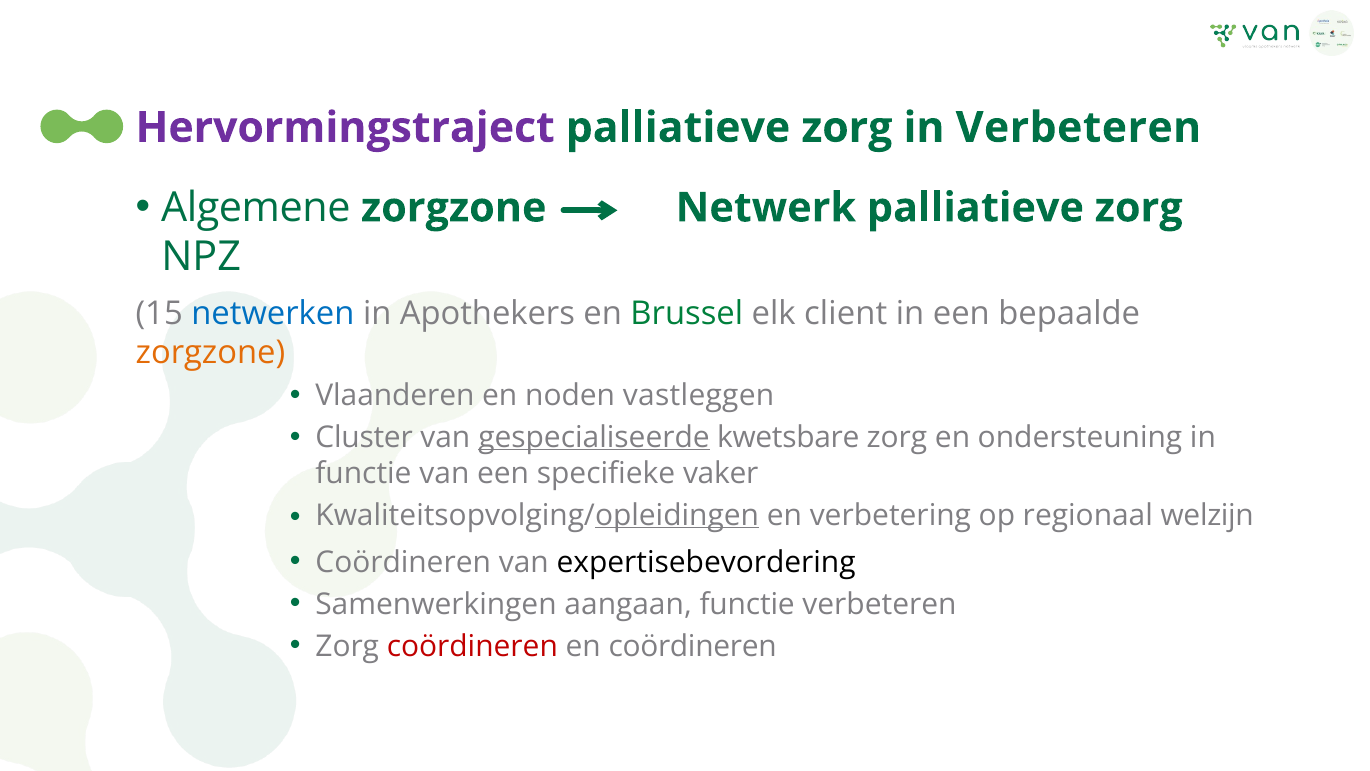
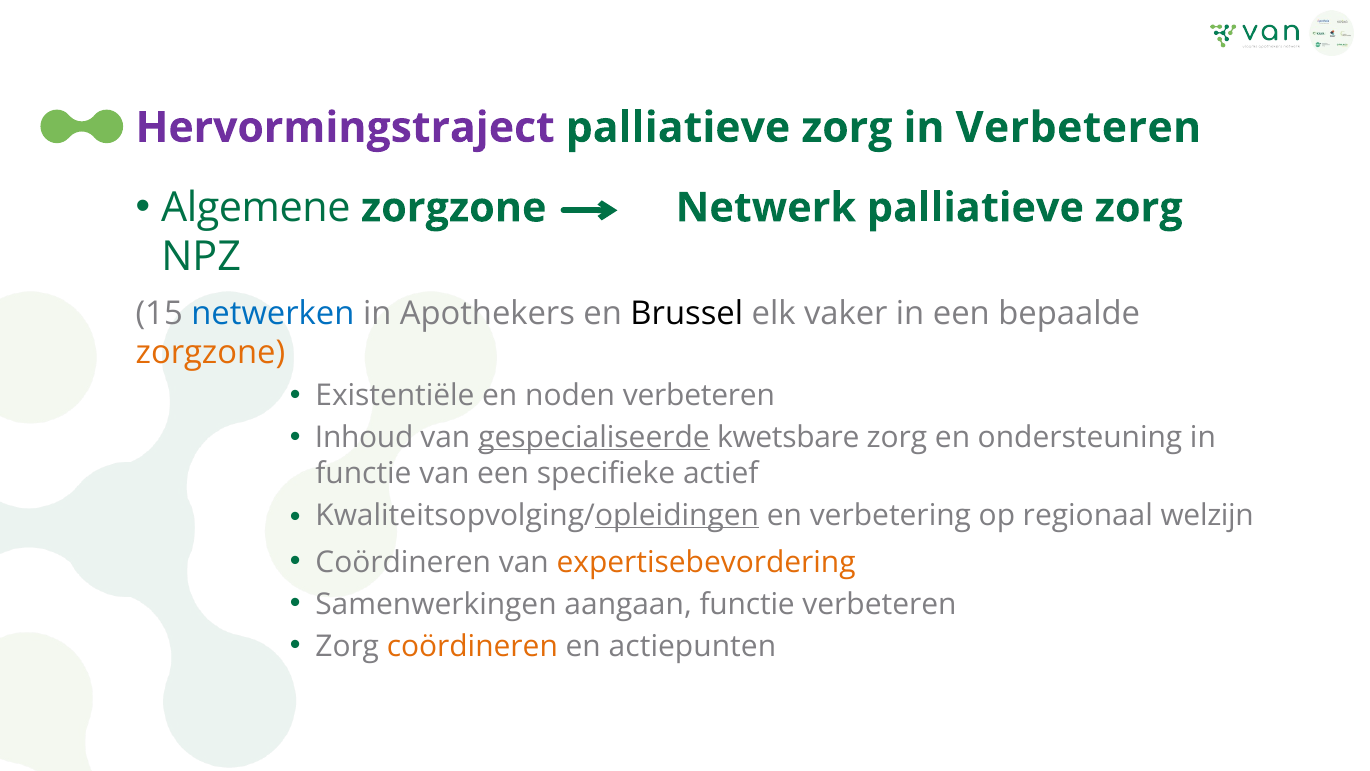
Brussel colour: green -> black
client: client -> vaker
Vlaanderen: Vlaanderen -> Existentiële
noden vastleggen: vastleggen -> verbeteren
Cluster: Cluster -> Inhoud
vaker: vaker -> actief
expertisebevordering colour: black -> orange
coördineren at (472, 646) colour: red -> orange
en coördineren: coördineren -> actiepunten
